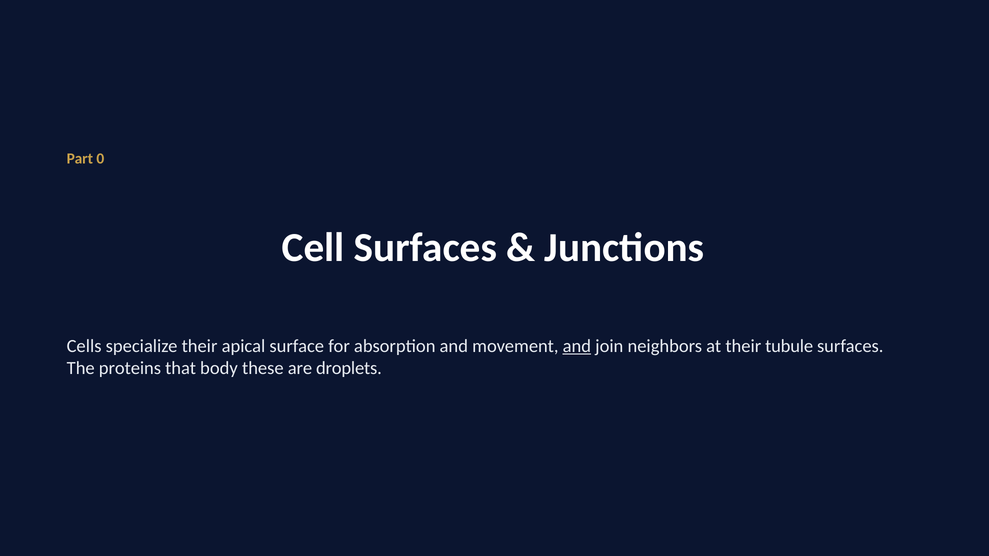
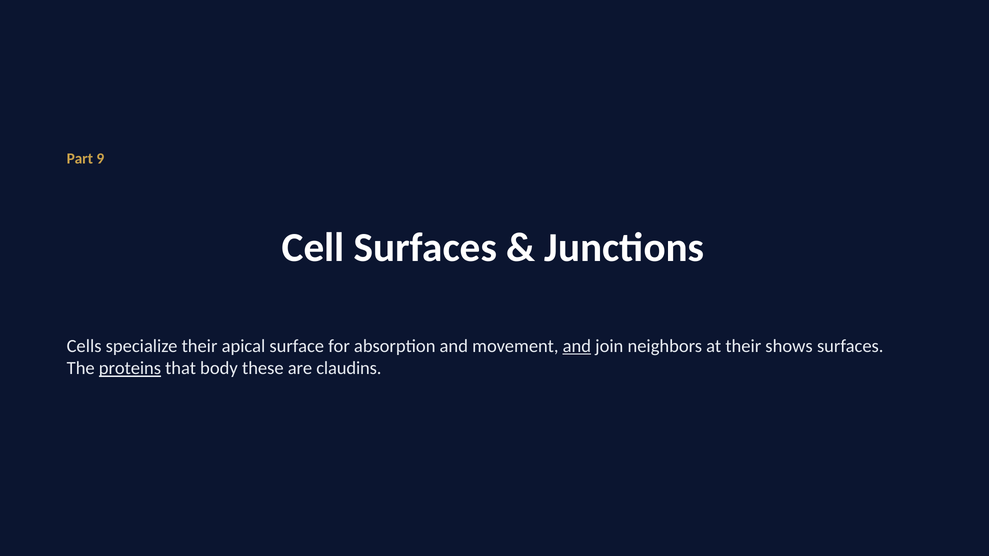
0: 0 -> 9
tubule: tubule -> shows
proteins underline: none -> present
droplets: droplets -> claudins
